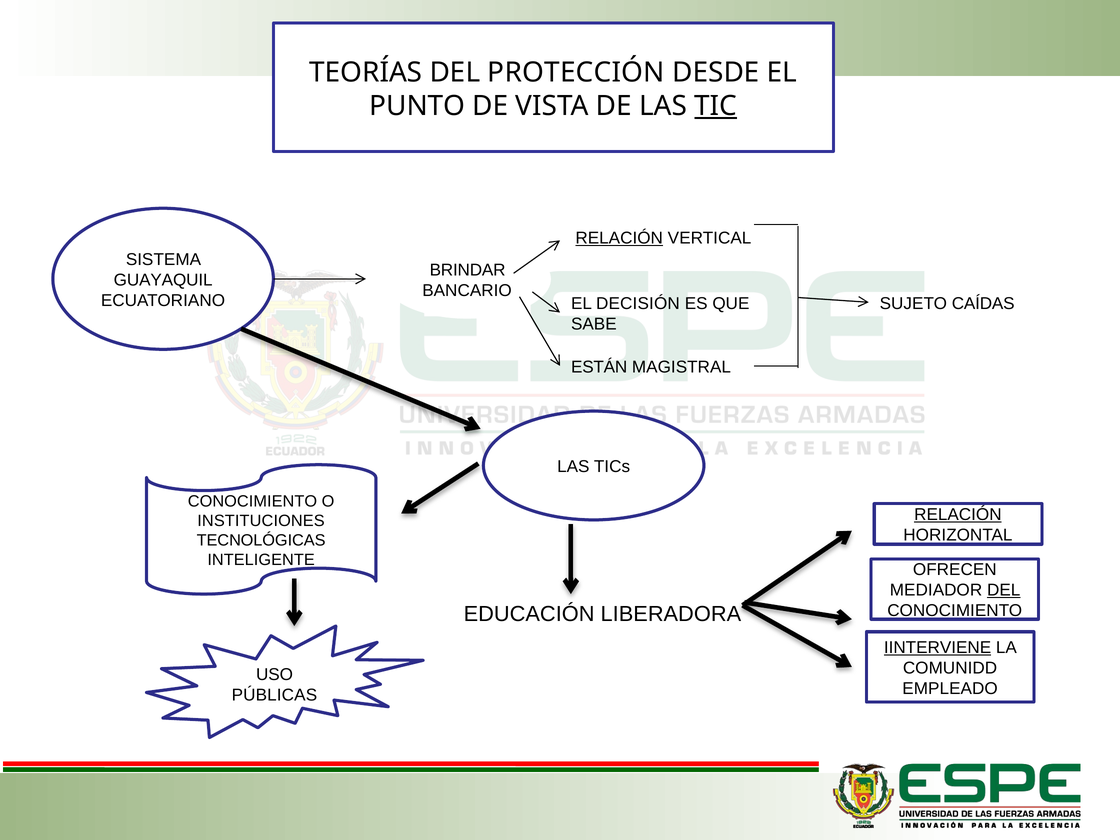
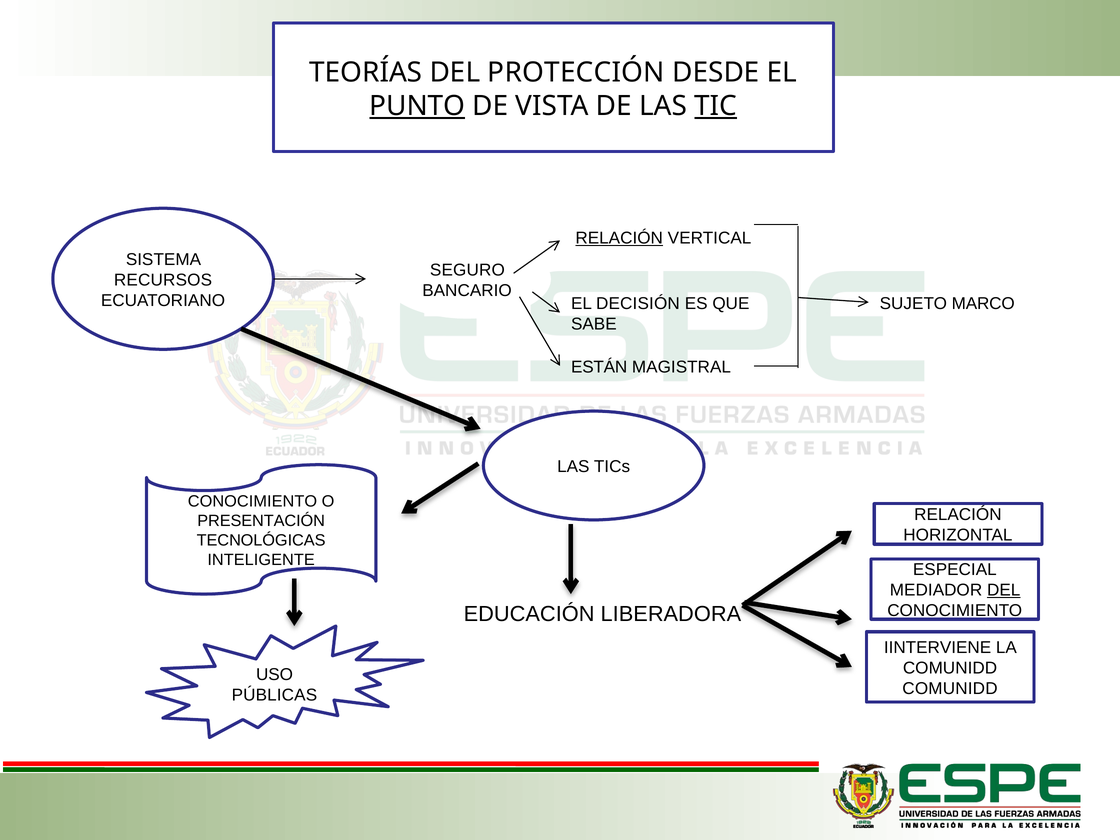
PUNTO underline: none -> present
BRINDAR: BRINDAR -> SEGURO
GUAYAQUIL: GUAYAQUIL -> RECURSOS
CAÍDAS: CAÍDAS -> MARCO
RELACIÓN at (958, 515) underline: present -> none
INSTITUCIONES: INSTITUCIONES -> PRESENTACIÓN
OFRECEN: OFRECEN -> ESPECIAL
IINTERVIENE underline: present -> none
EMPLEADO at (950, 689): EMPLEADO -> COMUNIDD
